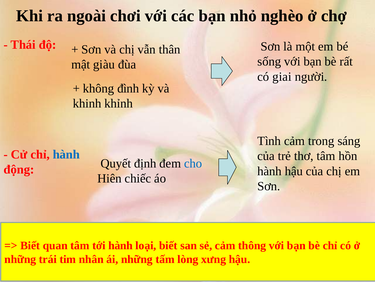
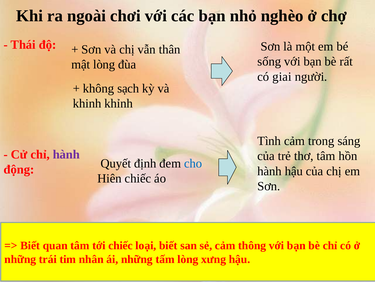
mật giàu: giàu -> lòng
đình: đình -> sạch
hành at (66, 154) colour: blue -> purple
tới hành: hành -> chiếc
